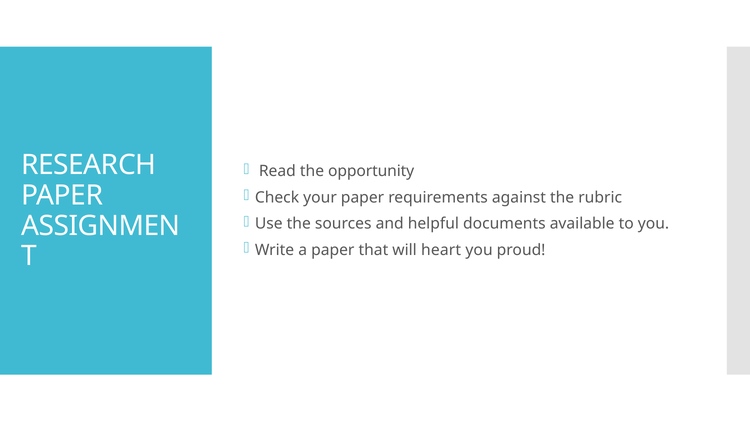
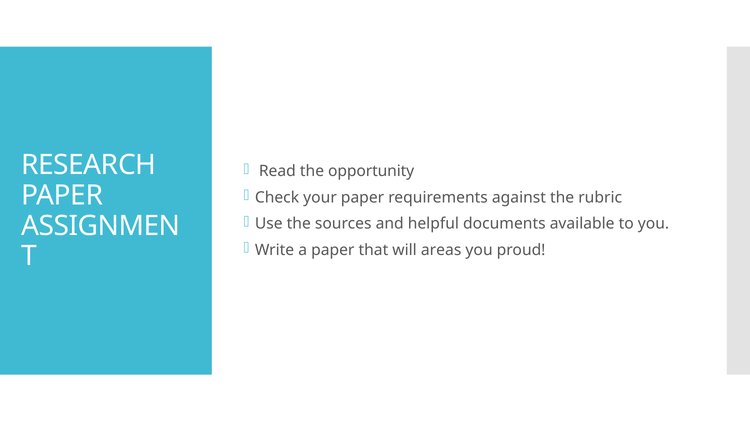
heart: heart -> areas
